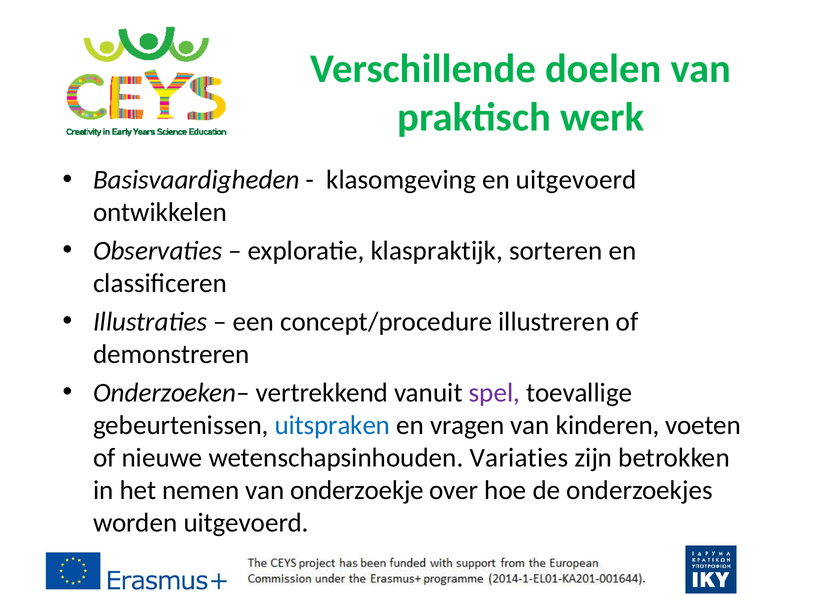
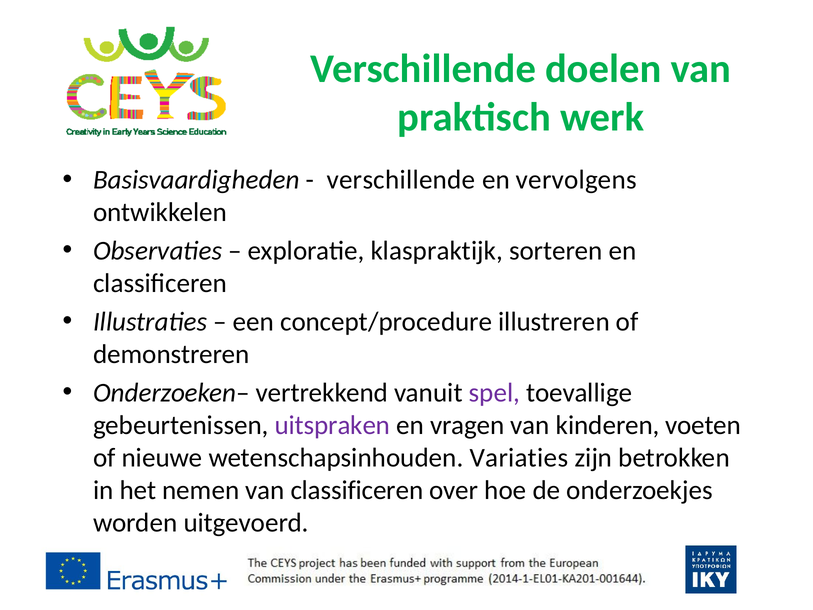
klasomgeving at (401, 180): klasomgeving -> verschillende
en uitgevoerd: uitgevoerd -> vervolgens
uitspraken colour: blue -> purple
van onderzoekje: onderzoekje -> classificeren
